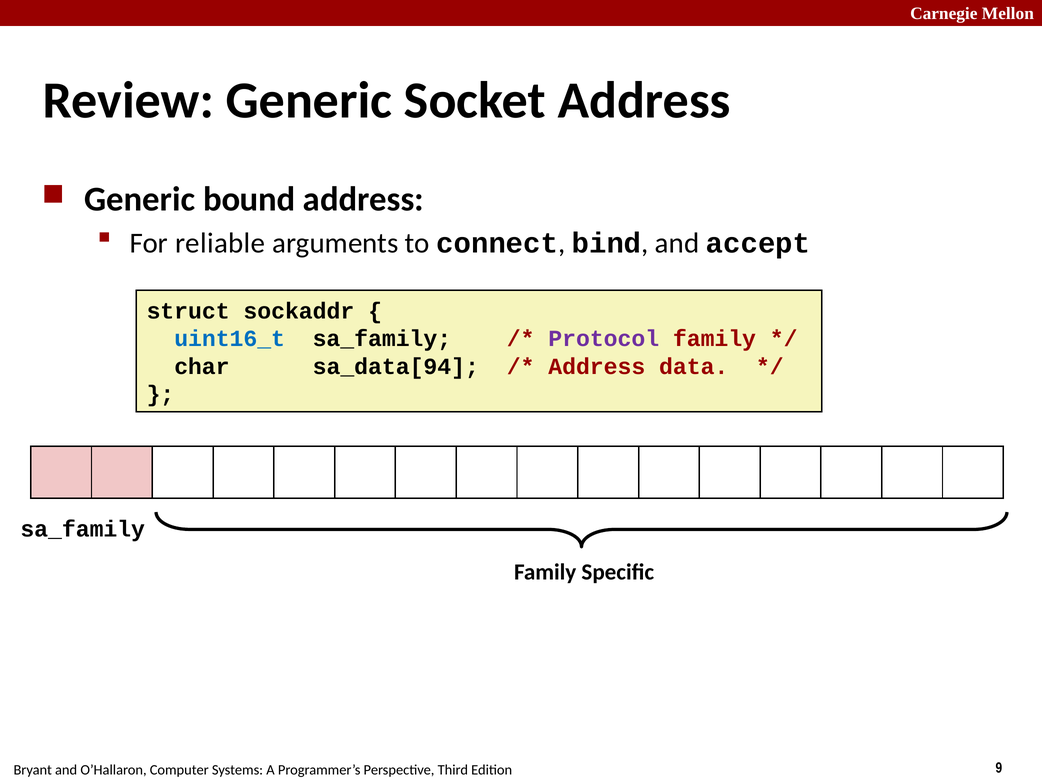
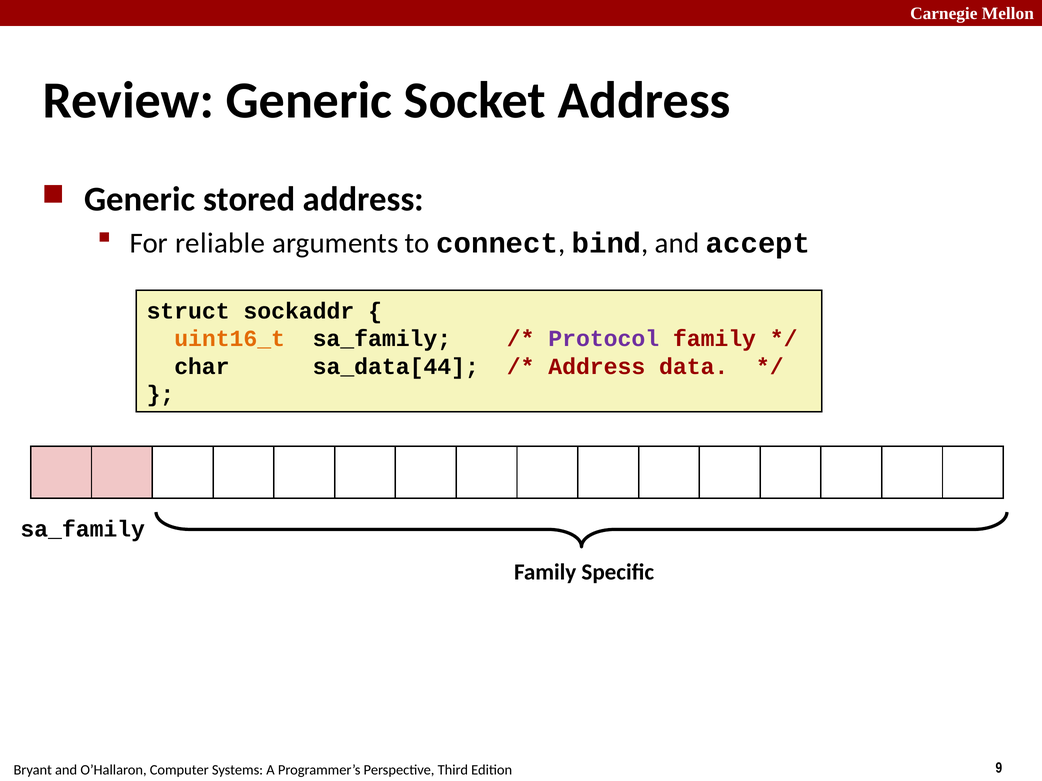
bound: bound -> stored
uint16_t colour: blue -> orange
sa_data[94: sa_data[94 -> sa_data[44
